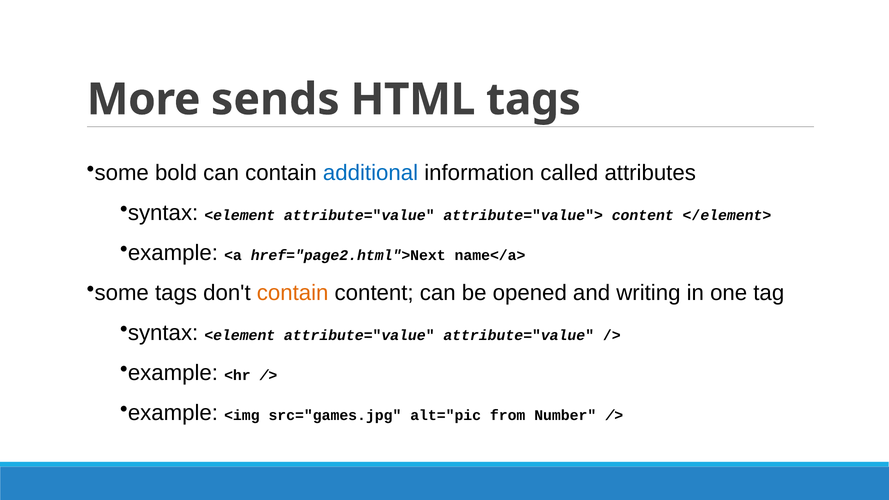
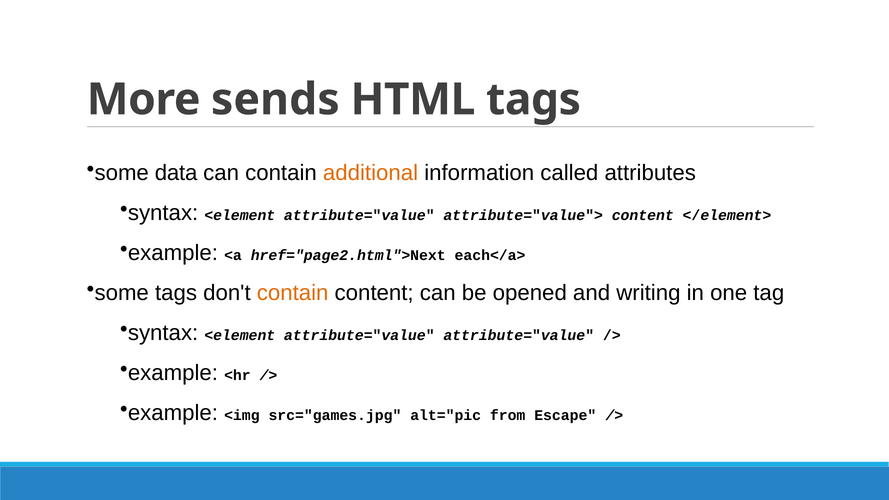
bold: bold -> data
additional colour: blue -> orange
name</a>: name</a> -> each</a>
Number: Number -> Escape
